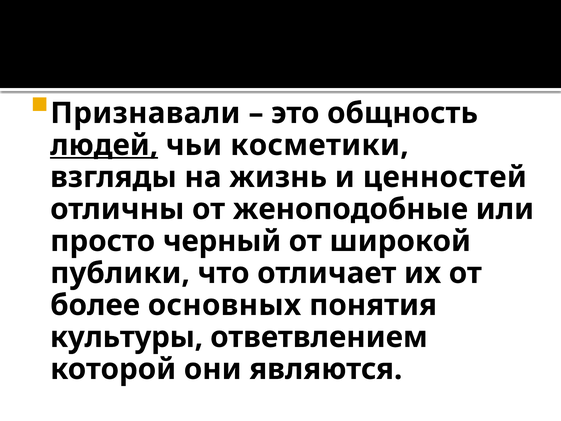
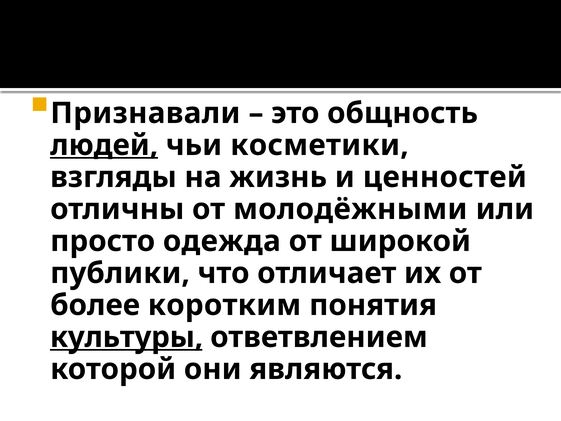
женоподобные: женоподобные -> молодёжными
черный: черный -> одежда
основных: основных -> коротким
культуры underline: none -> present
